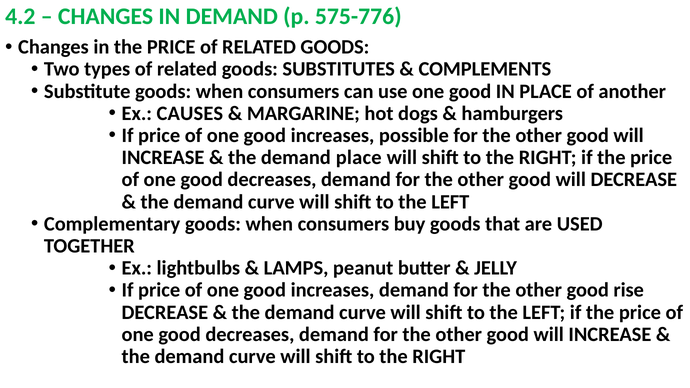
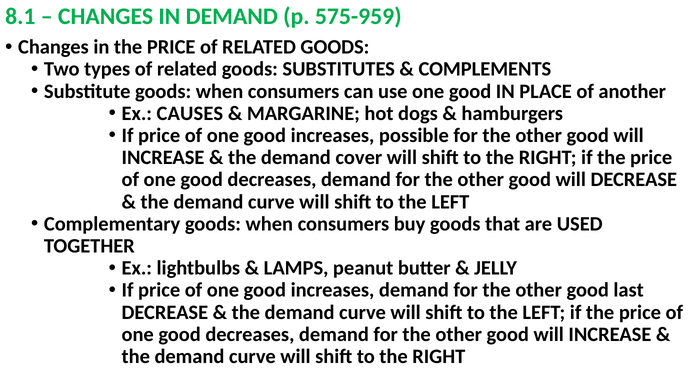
4.2: 4.2 -> 8.1
575-776: 575-776 -> 575-959
demand place: place -> cover
rise: rise -> last
